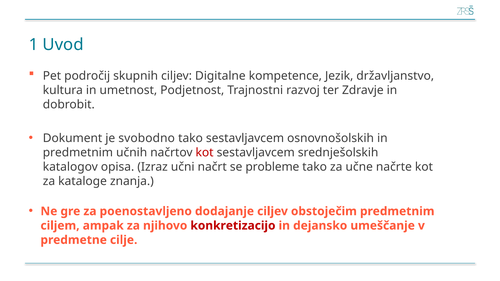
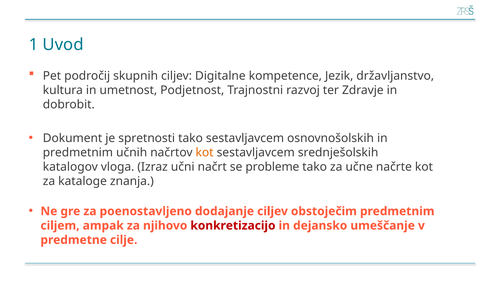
svobodno: svobodno -> spretnosti
kot at (205, 153) colour: red -> orange
opisa: opisa -> vloga
